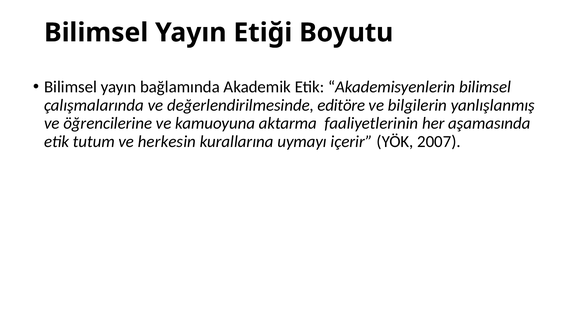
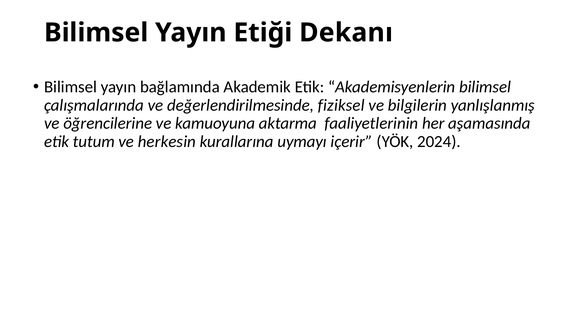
Boyutu: Boyutu -> Dekanı
editöre: editöre -> fiziksel
2007: 2007 -> 2024
